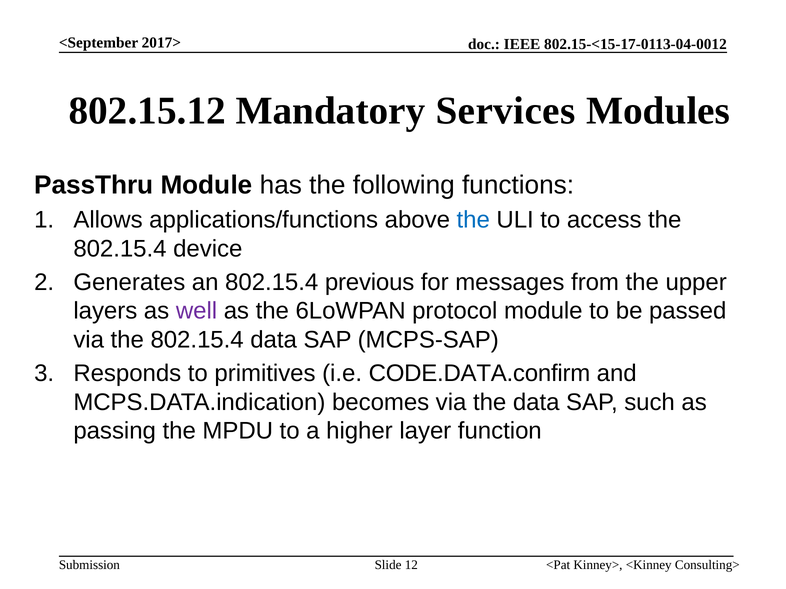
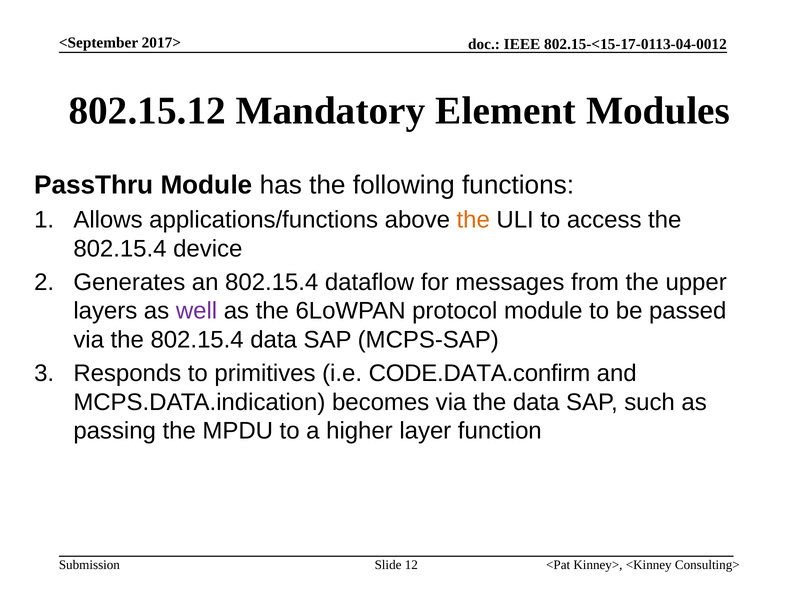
Services: Services -> Element
the at (473, 220) colour: blue -> orange
previous: previous -> dataflow
